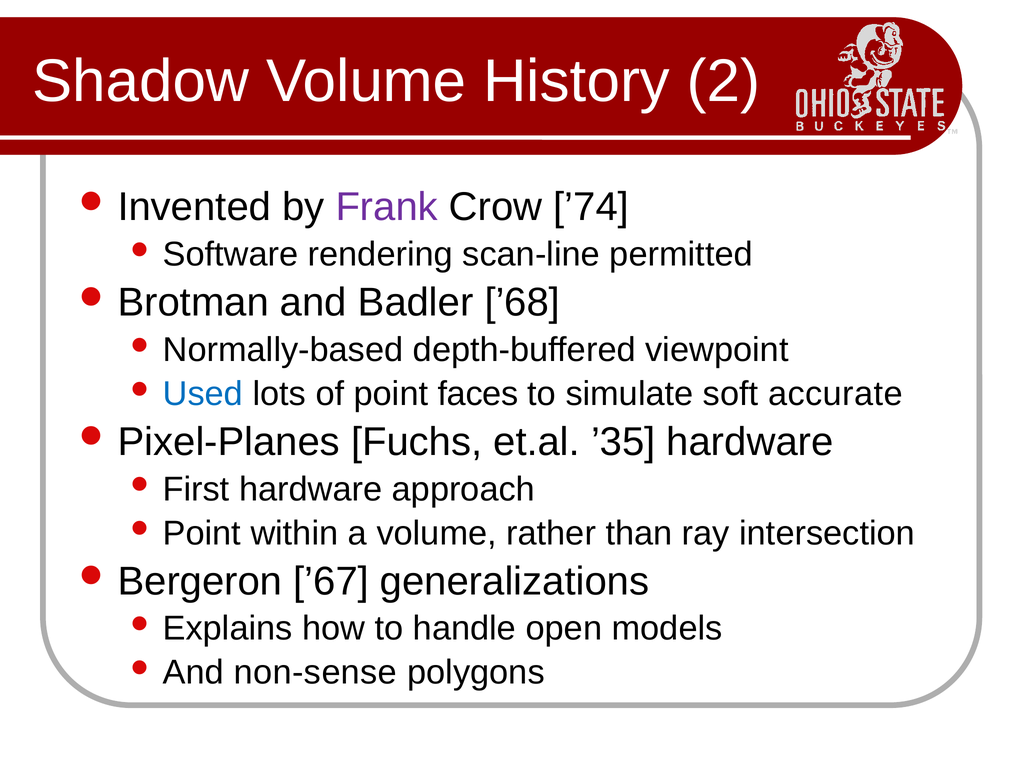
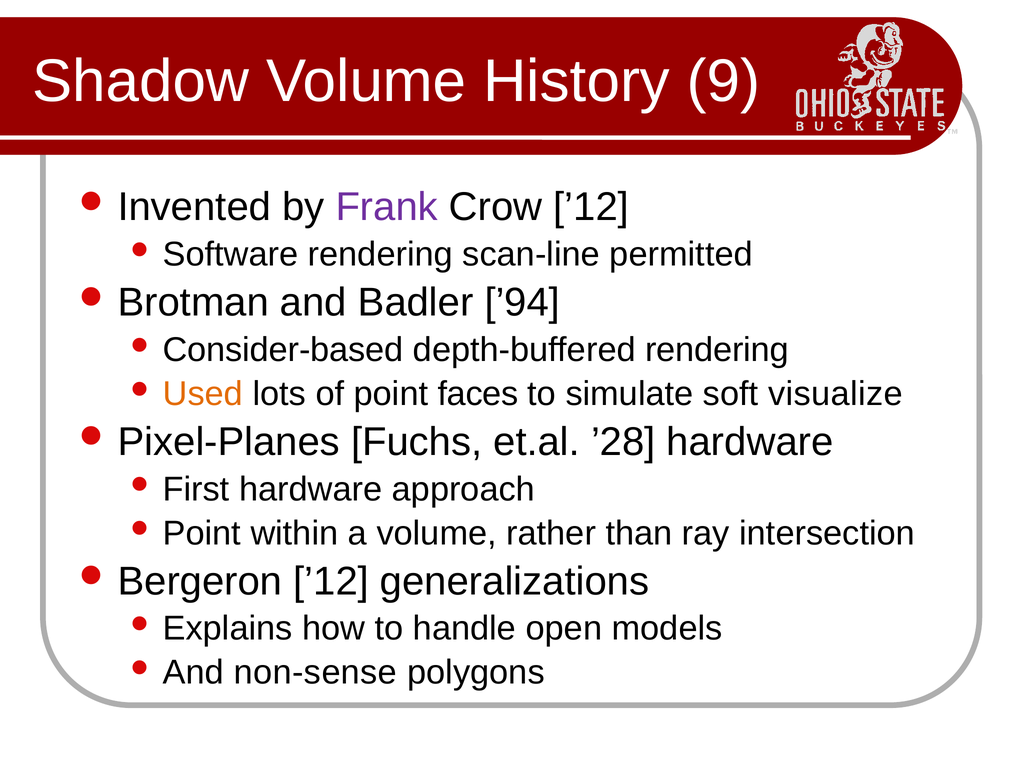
2: 2 -> 9
Crow ’74: ’74 -> ’12
’68: ’68 -> ’94
Normally-based: Normally-based -> Consider-based
depth-buffered viewpoint: viewpoint -> rendering
Used colour: blue -> orange
accurate: accurate -> visualize
’35: ’35 -> ’28
’67 at (331, 581): ’67 -> ’12
